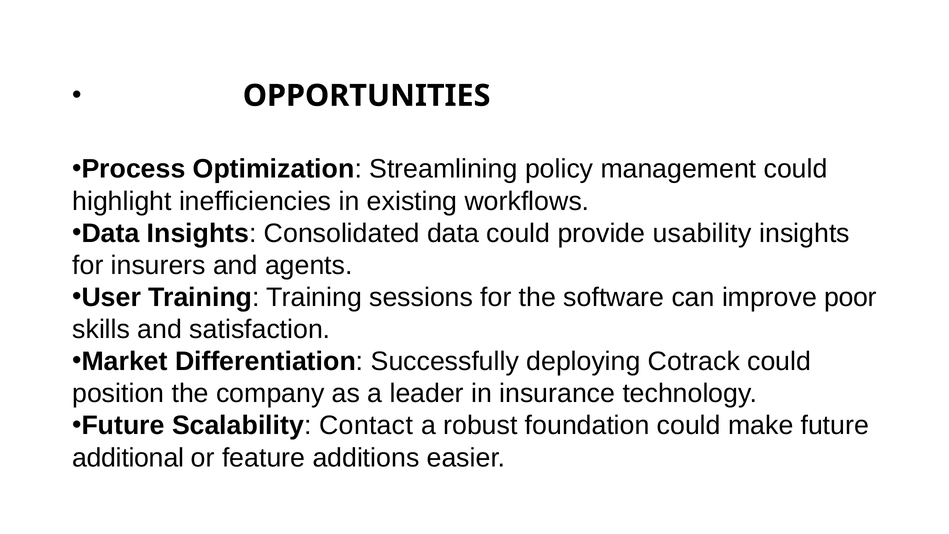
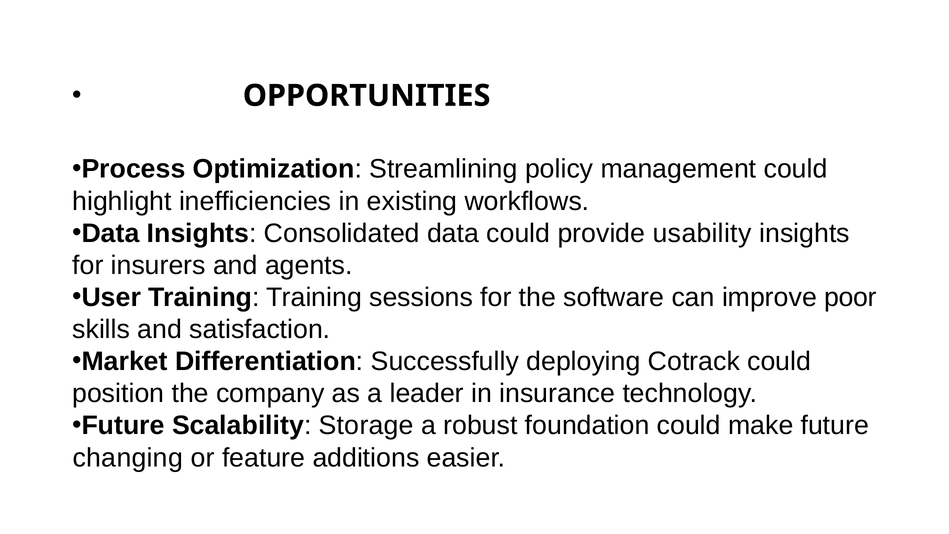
Contact: Contact -> Storage
additional: additional -> changing
